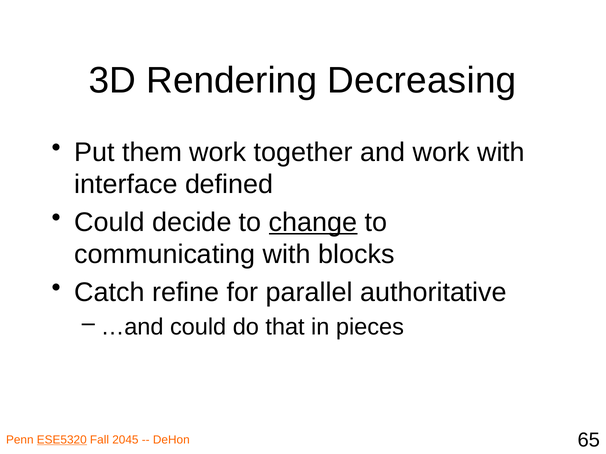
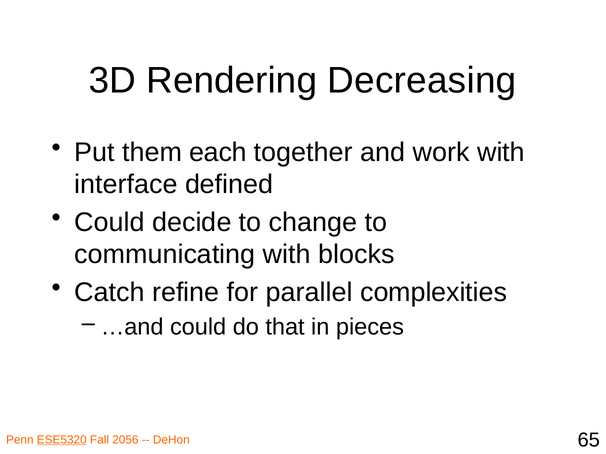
them work: work -> each
change underline: present -> none
authoritative: authoritative -> complexities
2045: 2045 -> 2056
